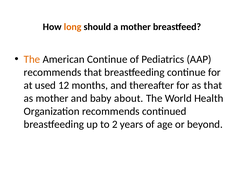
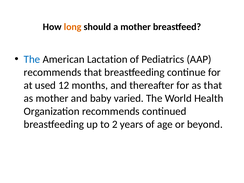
The at (32, 59) colour: orange -> blue
American Continue: Continue -> Lactation
about: about -> varied
